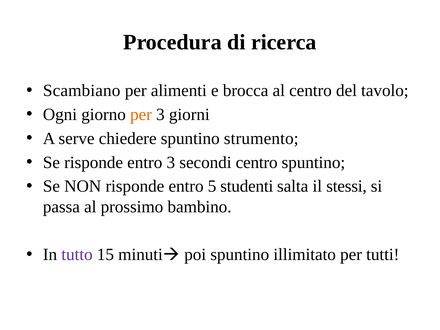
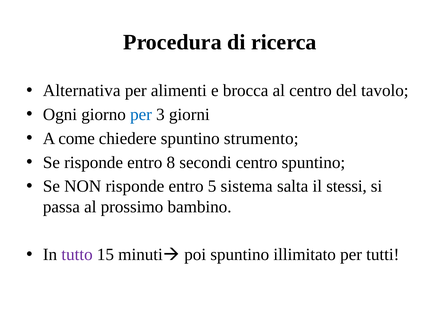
Scambiano: Scambiano -> Alternativa
per at (141, 115) colour: orange -> blue
serve: serve -> come
entro 3: 3 -> 8
studenti: studenti -> sistema
